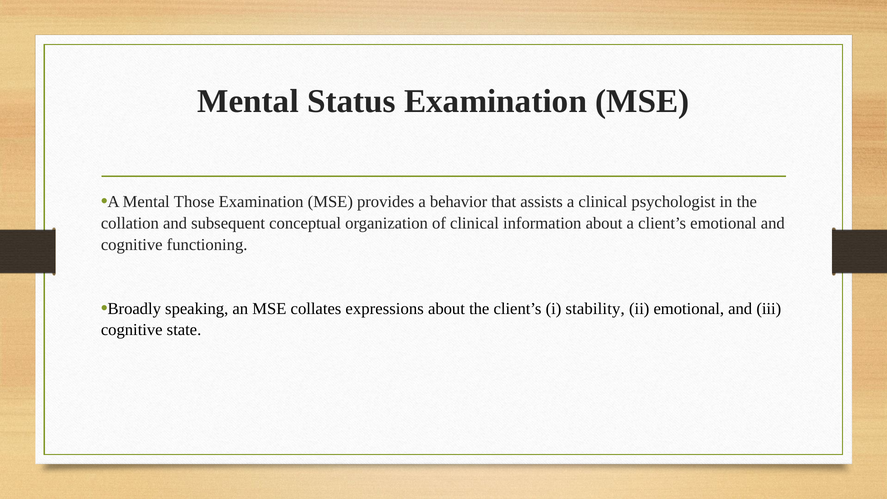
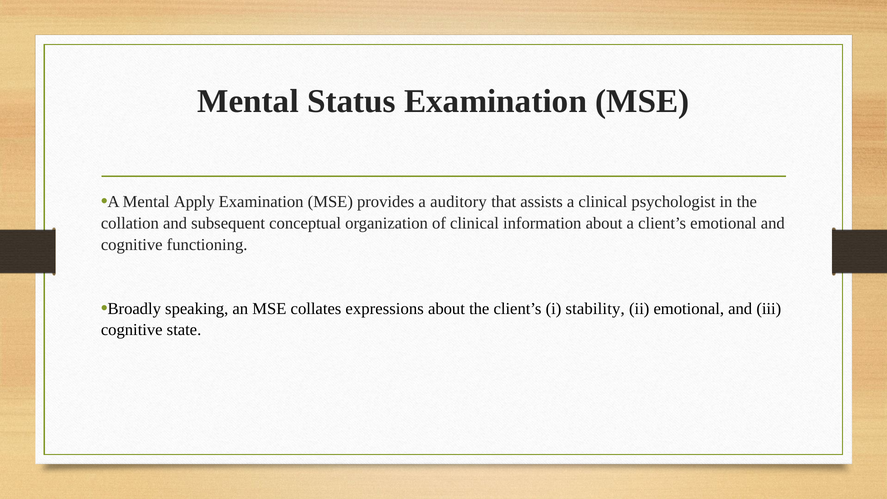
Those: Those -> Apply
behavior: behavior -> auditory
